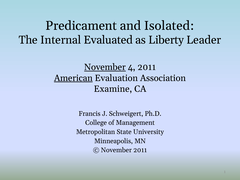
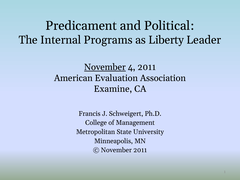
Isolated: Isolated -> Political
Evaluated: Evaluated -> Programs
American underline: present -> none
